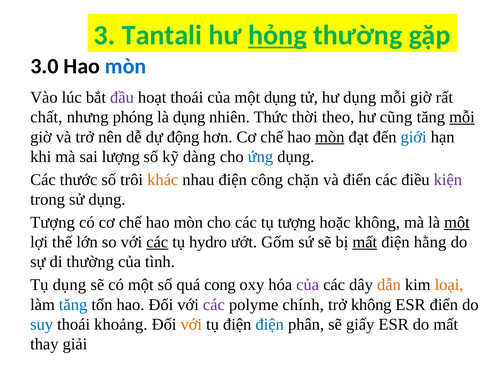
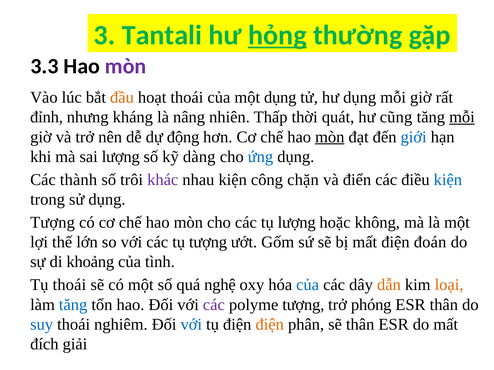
3.0: 3.0 -> 3.3
mòn at (126, 66) colour: blue -> purple
đầu colour: purple -> orange
chất: chất -> đỉnh
phóng: phóng -> kháng
là dụng: dụng -> nâng
Thức: Thức -> Thấp
theo: theo -> quát
thước: thước -> thành
khác colour: orange -> purple
nhau điện: điện -> kiện
kiện at (448, 180) colour: purple -> blue
tụ tượng: tượng -> lượng
một at (457, 223) underline: present -> none
các at (157, 242) underline: present -> none
tụ hydro: hydro -> tượng
mất at (365, 242) underline: present -> none
hằng: hằng -> đoán
di thường: thường -> khoảng
Tụ dụng: dụng -> thoái
cong: cong -> nghệ
của at (308, 285) colour: purple -> blue
polyme chính: chính -> tượng
trở không: không -> phóng
ESR điển: điển -> thân
khoảng: khoảng -> nghiêm
với at (191, 325) colour: orange -> blue
điện at (270, 325) colour: blue -> orange
sẽ giấy: giấy -> thân
thay: thay -> đích
